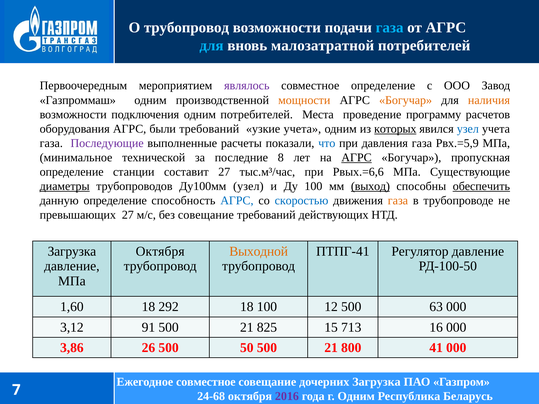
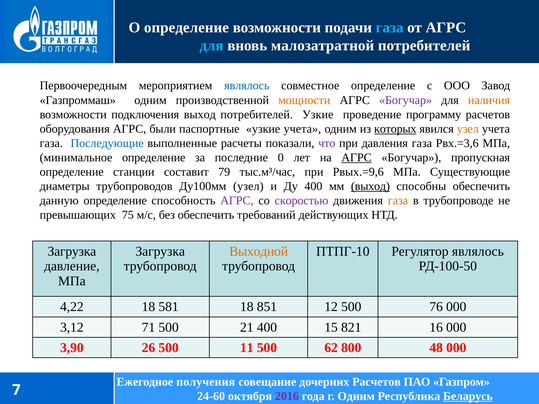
О трубопровод: трубопровод -> определение
являлось at (247, 86) colour: purple -> blue
Богучар at (406, 100) colour: orange -> purple
подключения одним: одним -> выход
потребителей Места: Места -> Узкие
были требований: требований -> паспортные
узел at (468, 129) colour: blue -> orange
Последующие colour: purple -> blue
что colour: blue -> purple
Рвх.=5,9: Рвх.=5,9 -> Рвх.=3,6
минимальное технической: технической -> определение
8: 8 -> 0
составит 27: 27 -> 79
Рвых.=6,6: Рвых.=6,6 -> Рвых.=9,6
диаметры underline: present -> none
Ду 100: 100 -> 400
обеспечить at (481, 186) underline: present -> none
АГРС at (237, 201) colour: blue -> purple
скоростью colour: blue -> purple
превышающих 27: 27 -> 75
без совещание: совещание -> обеспечить
Октября at (160, 251): Октября -> Загрузка
ПТПГ-41: ПТПГ-41 -> ПТПГ-10
Регулятор давление: давление -> являлось
1,60: 1,60 -> 4,22
292: 292 -> 581
18 100: 100 -> 851
63: 63 -> 76
91: 91 -> 71
21 825: 825 -> 400
713: 713 -> 821
3,86: 3,86 -> 3,90
50: 50 -> 11
21 at (331, 348): 21 -> 62
41: 41 -> 48
Ежегодное совместное: совместное -> получения
дочерних Загрузка: Загрузка -> Расчетов
24-68: 24-68 -> 24-60
Беларусь underline: none -> present
